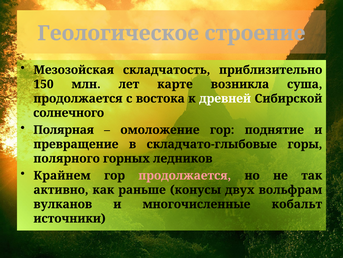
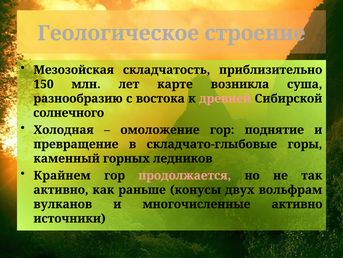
продолжается at (78, 98): продолжается -> разнообразию
древней colour: white -> pink
Полярная: Полярная -> Холодная
полярного: полярного -> каменный
многочисленные кобальт: кобальт -> активно
